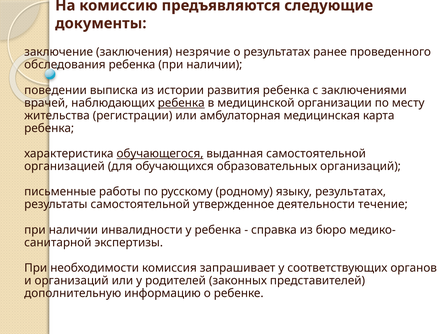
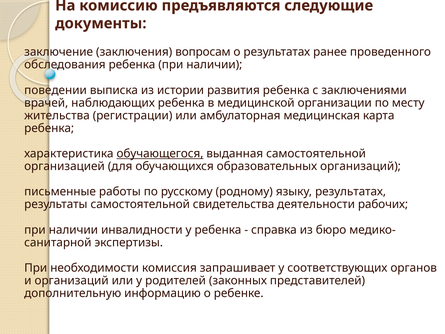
незрячие: незрячие -> вопросам
ребенка at (181, 103) underline: present -> none
утвержденное: утвержденное -> свидетельства
течение: течение -> рабочих
